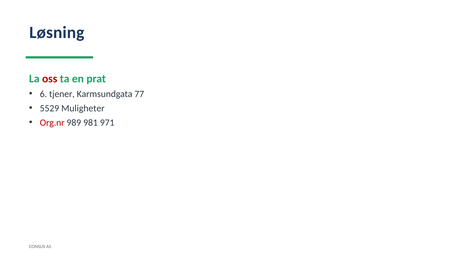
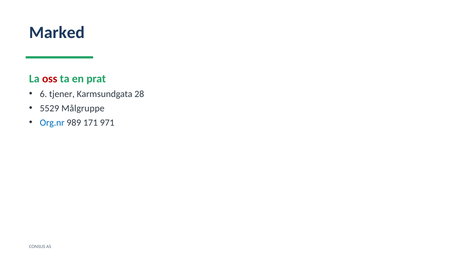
Løsning: Løsning -> Marked
77: 77 -> 28
Muligheter: Muligheter -> Målgruppe
Org.nr colour: red -> blue
981: 981 -> 171
